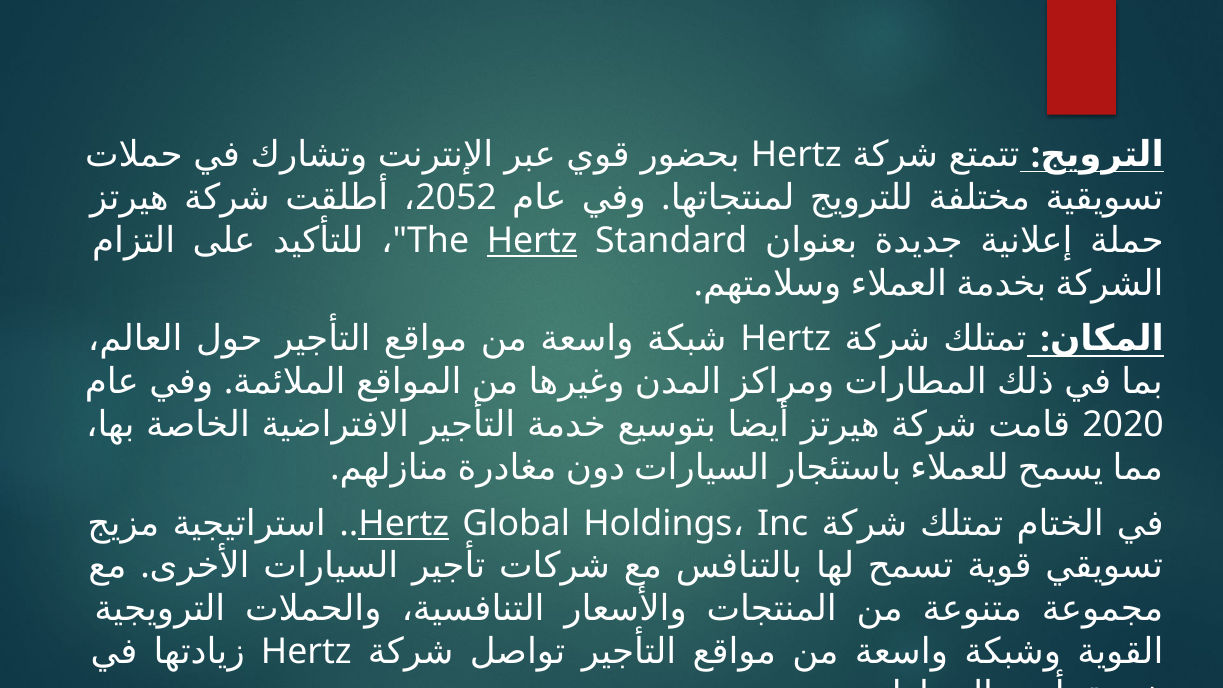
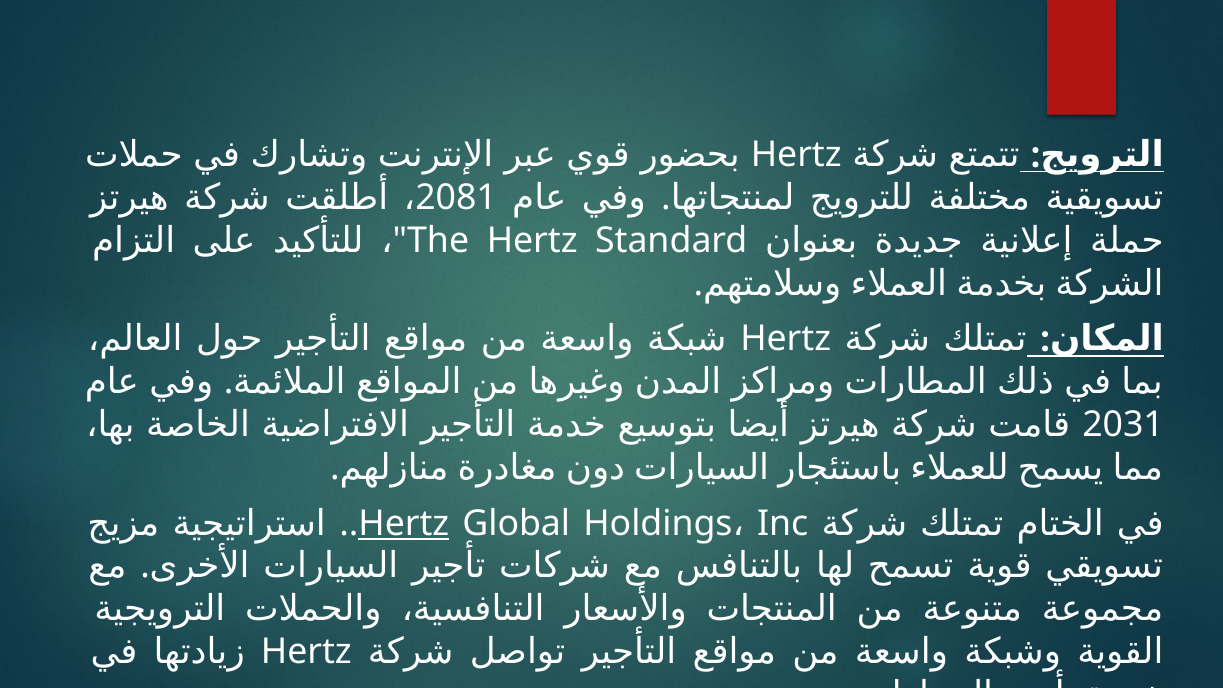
2052: 2052 -> 2081
Hertz at (532, 241) underline: present -> none
2020: 2020 -> 2031
